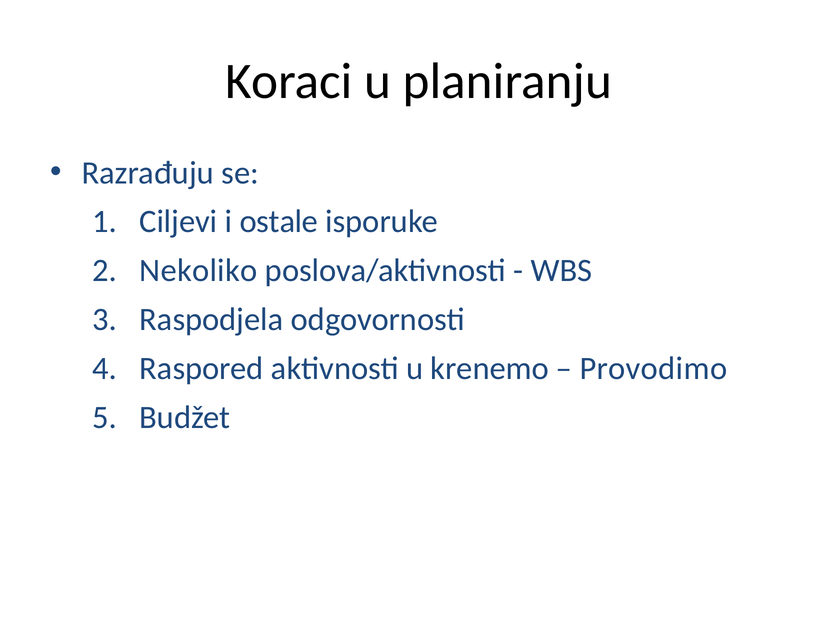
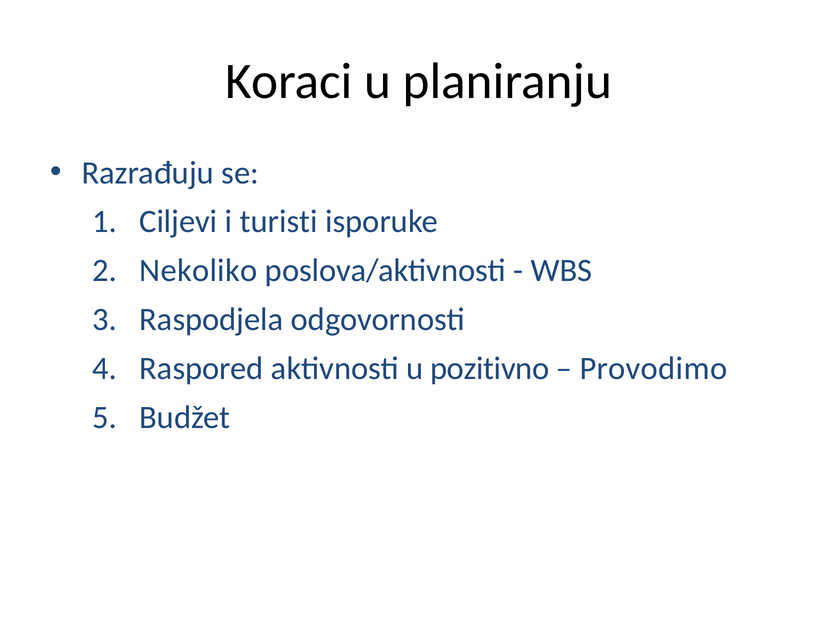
ostale: ostale -> turisti
krenemo: krenemo -> pozitivno
